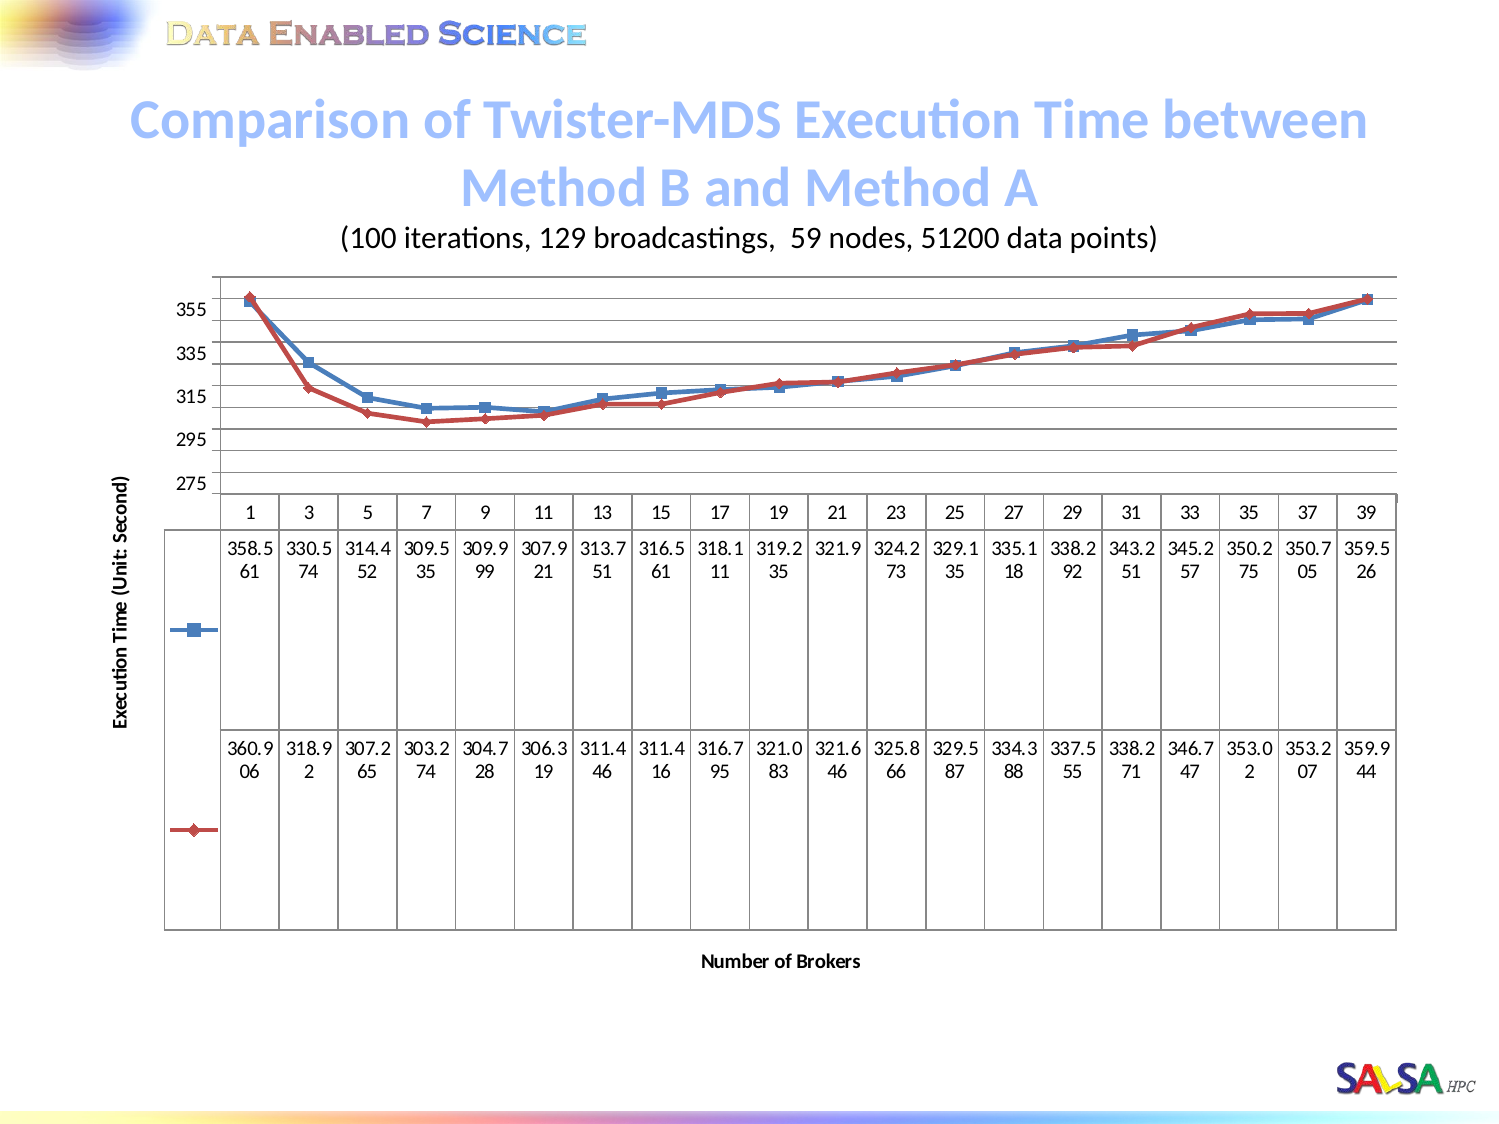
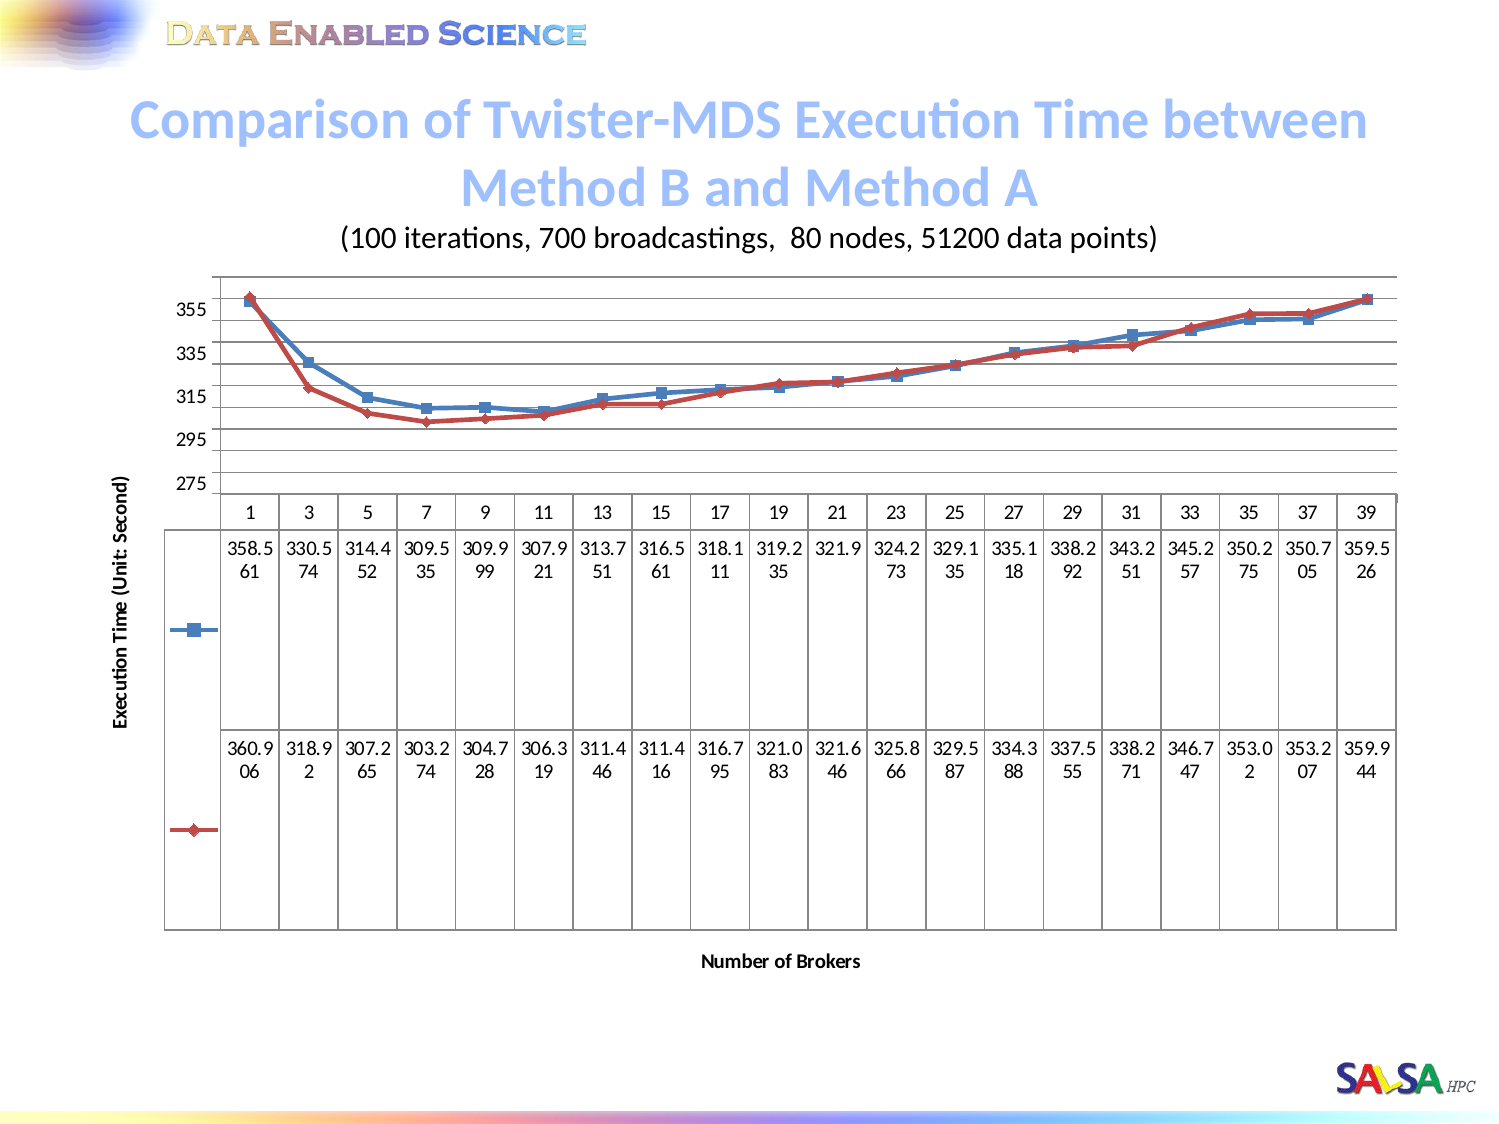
129: 129 -> 700
59: 59 -> 80
